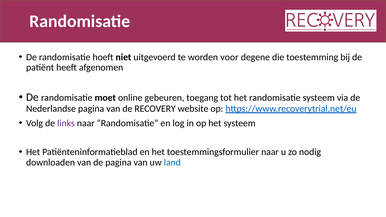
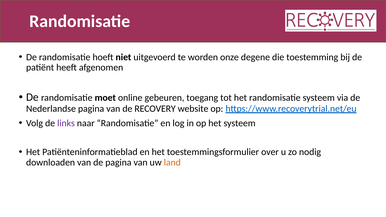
voor: voor -> onze
toestemmingsformulier naar: naar -> over
land colour: blue -> orange
